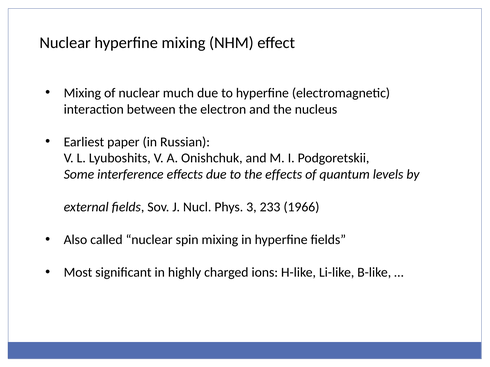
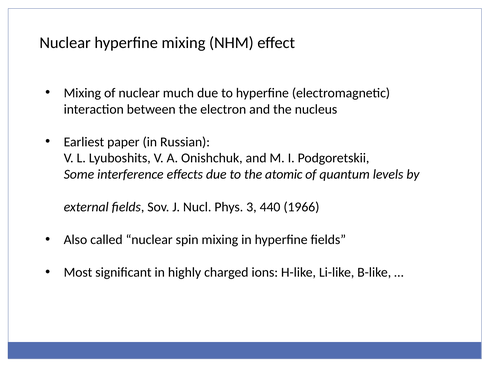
the effects: effects -> atomic
233: 233 -> 440
